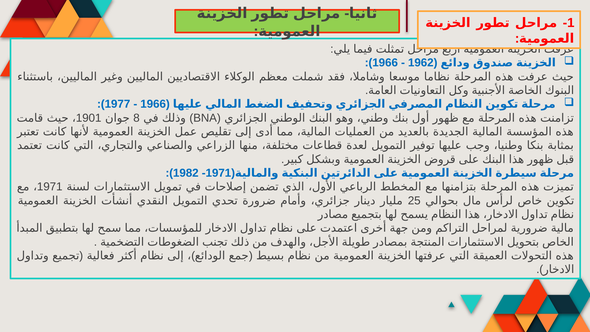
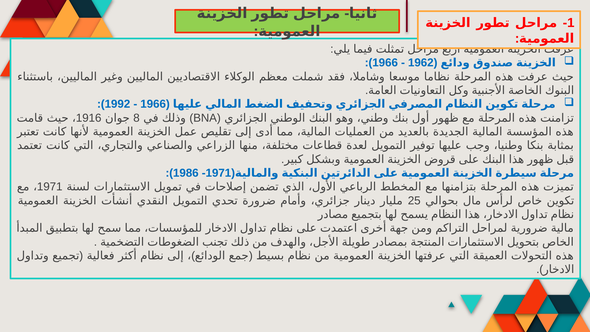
1977: 1977 -> 1992
1901: 1901 -> 1916
1982: 1982 -> 1986
